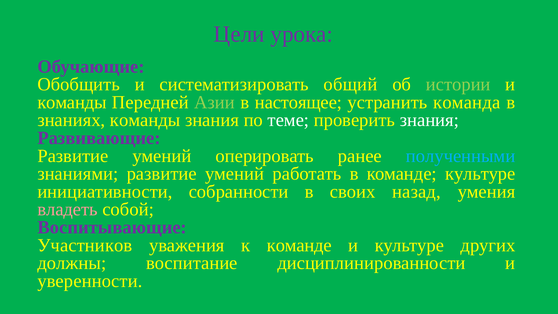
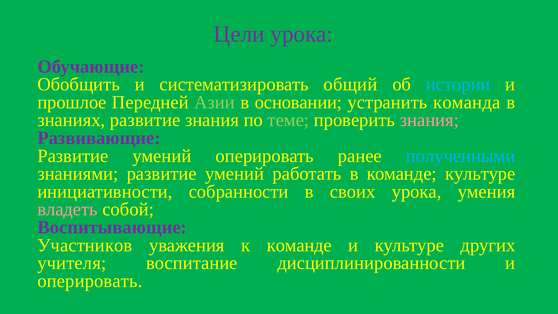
истории colour: light green -> light blue
команды at (72, 102): команды -> прошлое
настоящее: настоящее -> основании
знаниях команды: команды -> развитие
теме colour: white -> light green
знания at (429, 120) colour: white -> pink
своих назад: назад -> урока
должны: должны -> учителя
уверенности at (90, 281): уверенности -> оперировать
